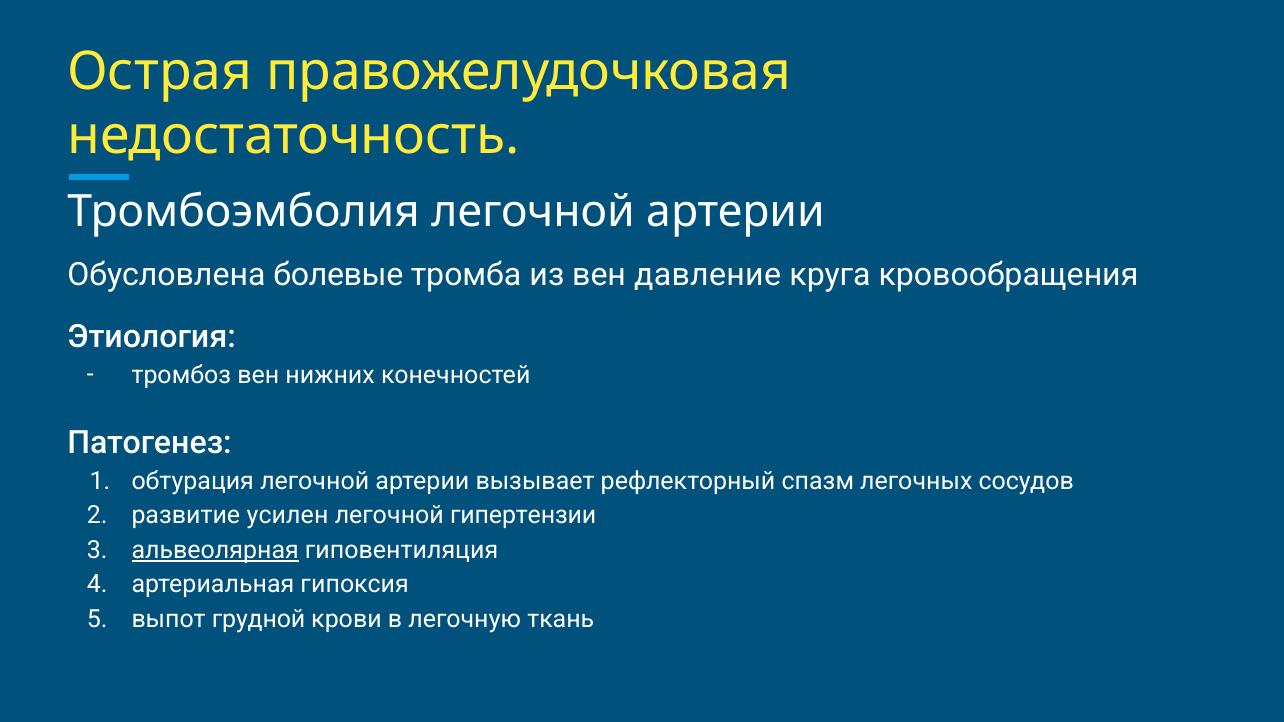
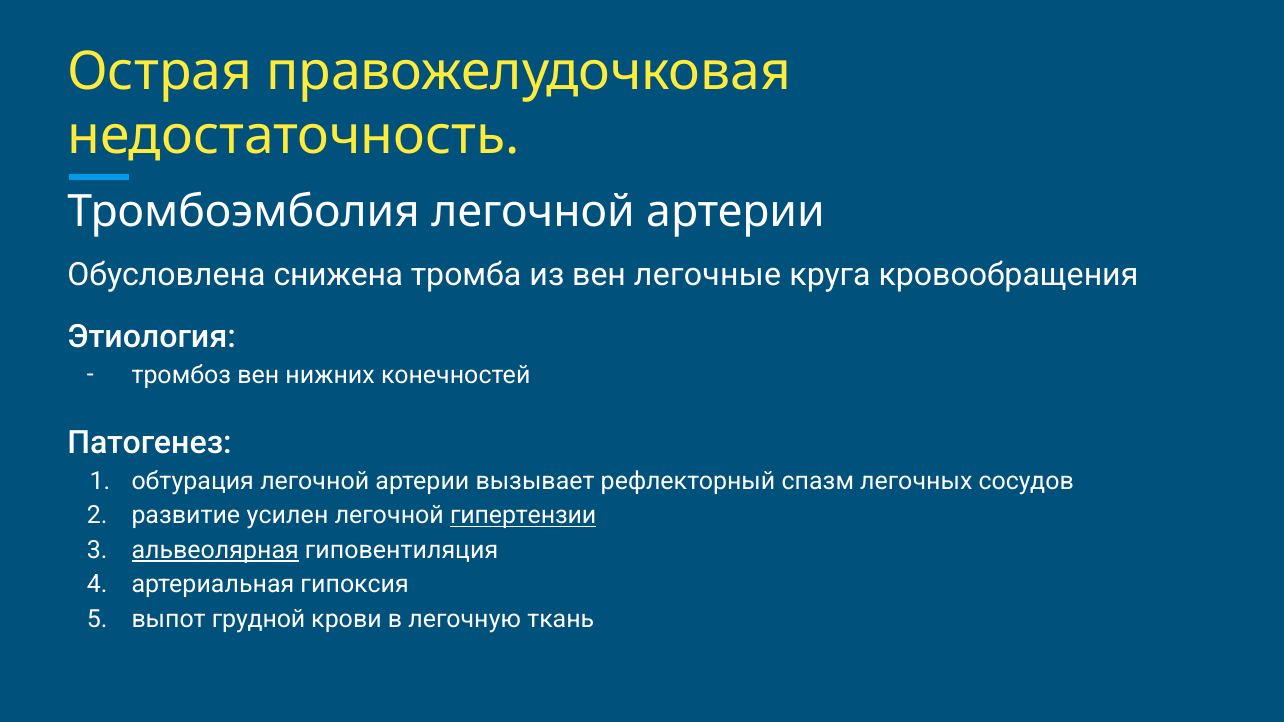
болевые: болевые -> снижена
давление: давление -> легочные
гипертензии underline: none -> present
